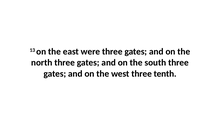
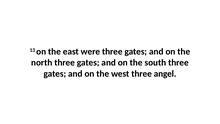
tenth: tenth -> angel
